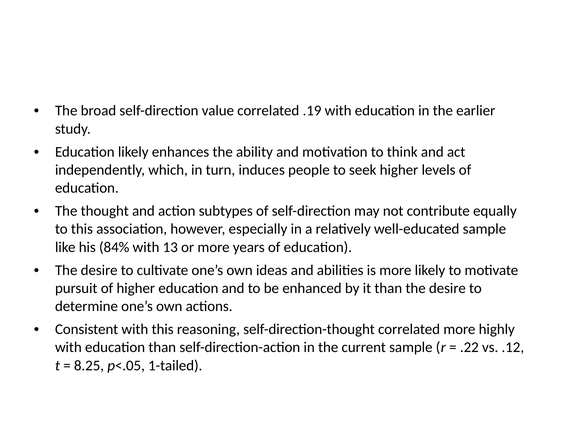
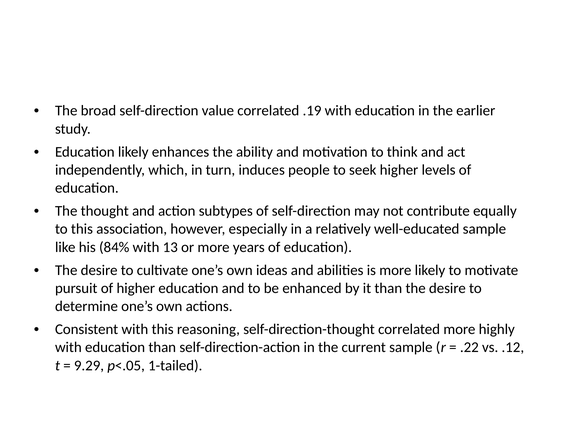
8.25: 8.25 -> 9.29
